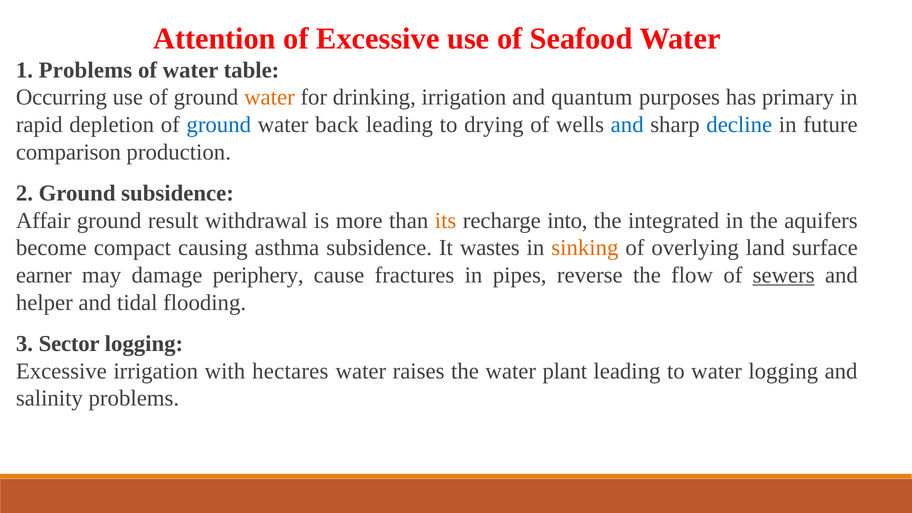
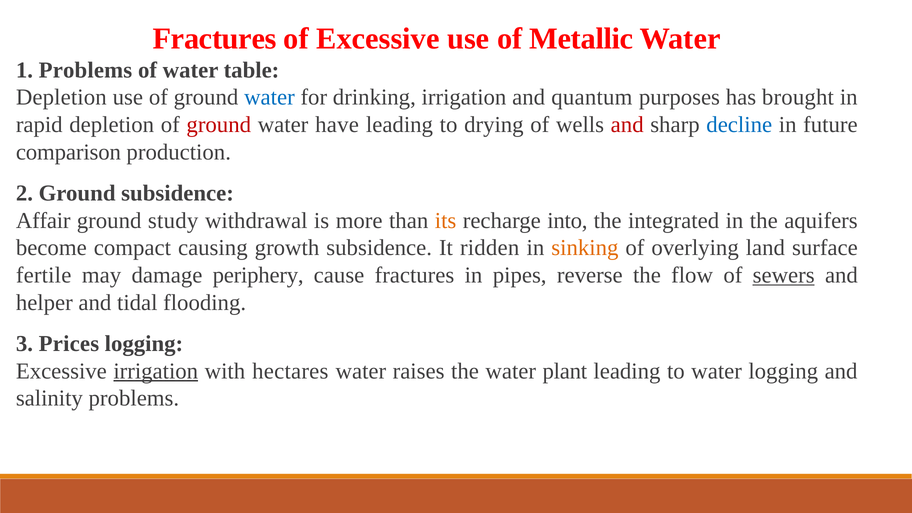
Attention at (214, 39): Attention -> Fractures
Seafood: Seafood -> Metallic
Occurring at (61, 97): Occurring -> Depletion
water at (269, 97) colour: orange -> blue
primary: primary -> brought
ground at (219, 125) colour: blue -> red
back: back -> have
and at (627, 125) colour: blue -> red
result: result -> study
asthma: asthma -> growth
wastes: wastes -> ridden
earner: earner -> fertile
Sector: Sector -> Prices
irrigation at (156, 371) underline: none -> present
